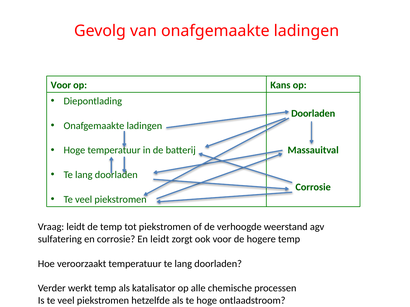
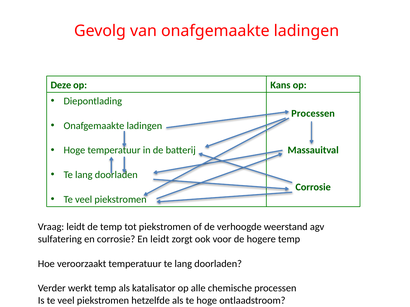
Voor at (61, 85): Voor -> Deze
Doorladen at (313, 114): Doorladen -> Processen
